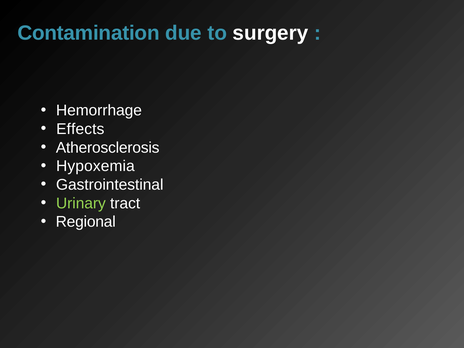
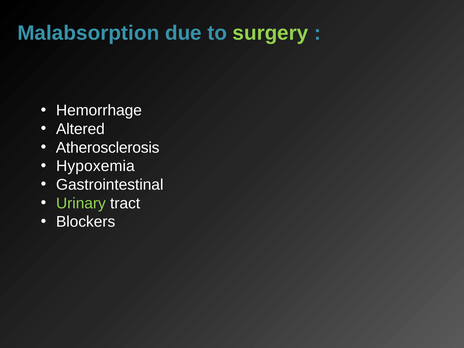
Contamination: Contamination -> Malabsorption
surgery colour: white -> light green
Effects: Effects -> Altered
Regional: Regional -> Blockers
